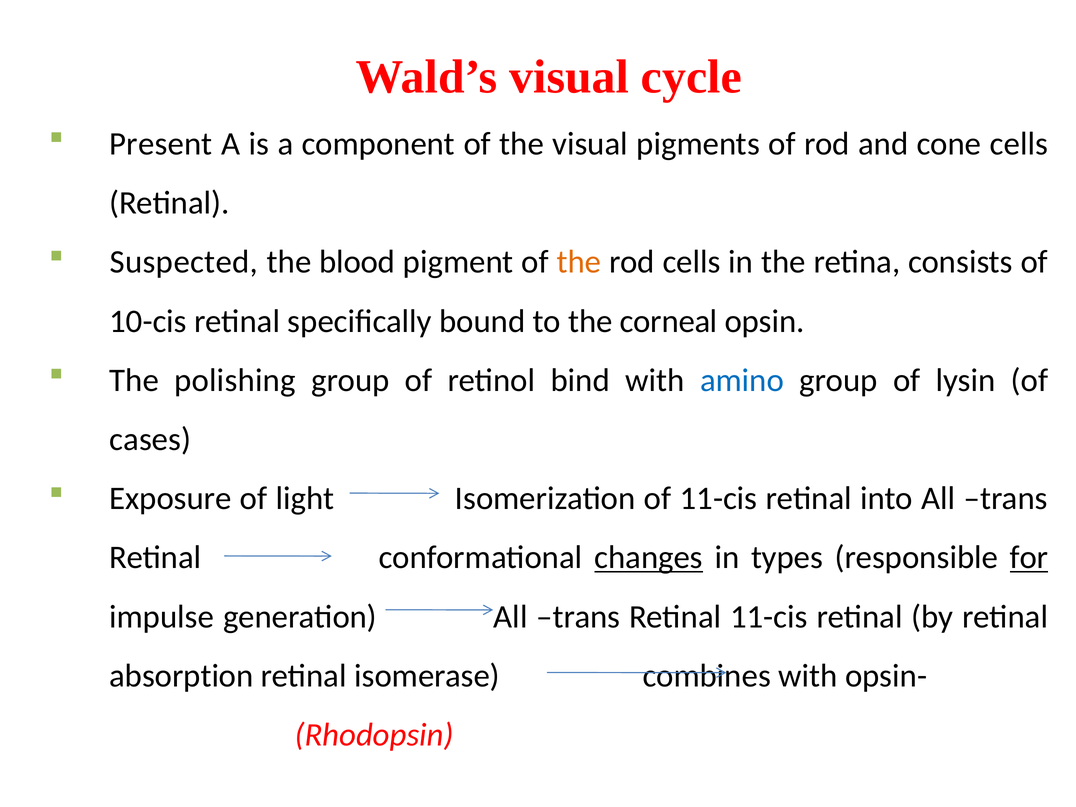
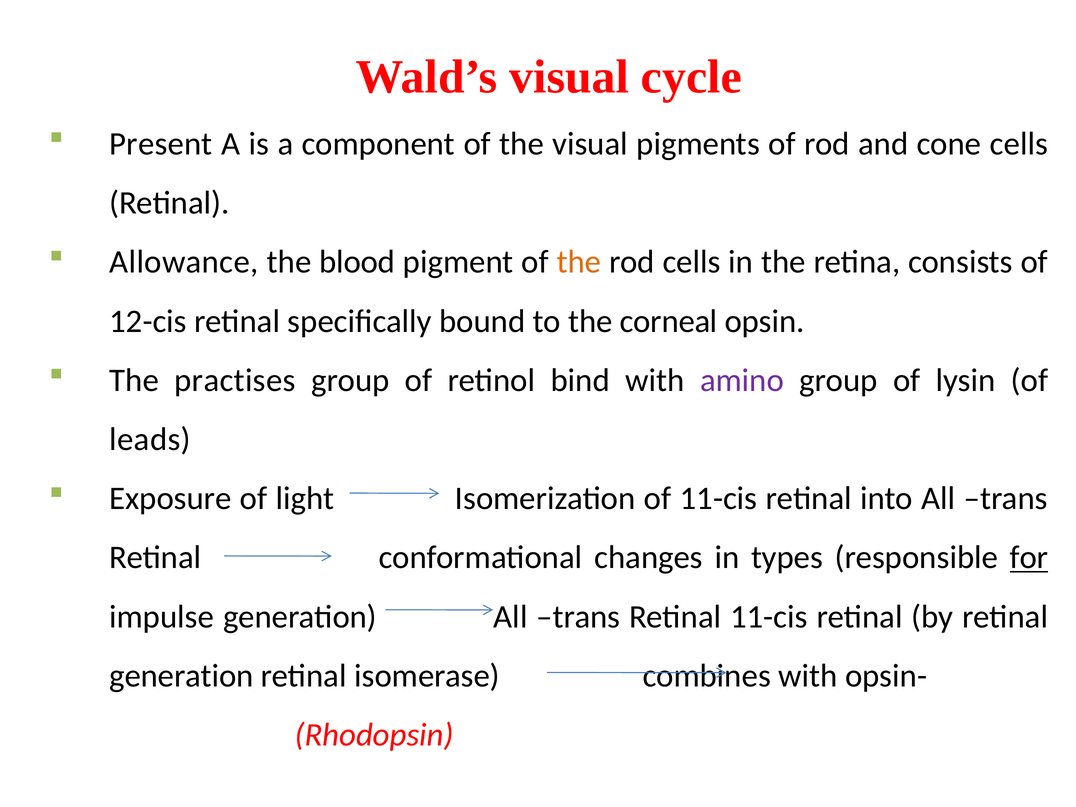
Suspected: Suspected -> Allowance
10-cis: 10-cis -> 12-cis
polishing: polishing -> practises
amino colour: blue -> purple
cases: cases -> leads
changes underline: present -> none
absorption at (181, 676): absorption -> generation
